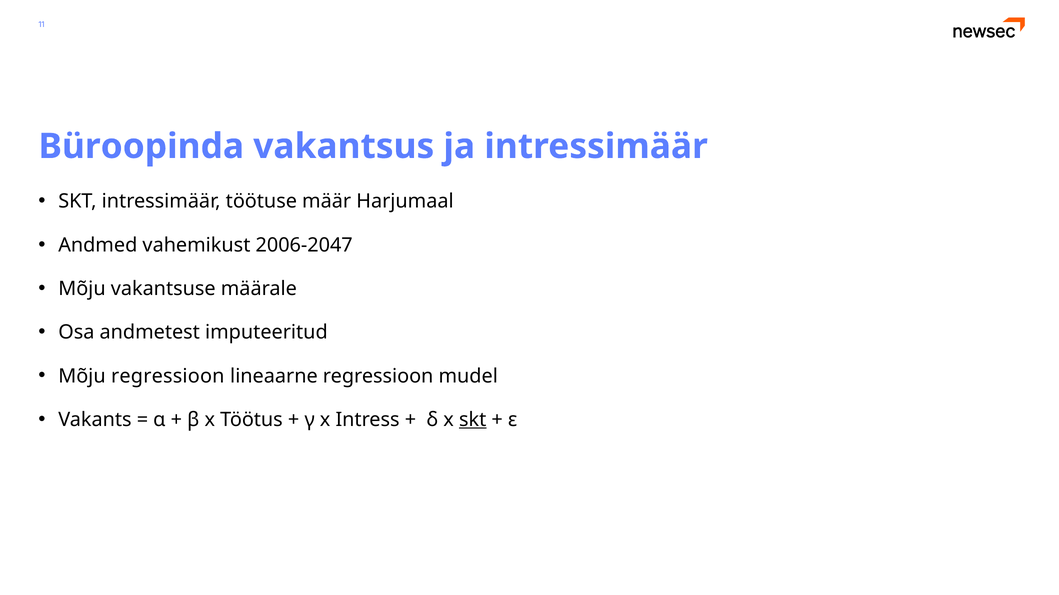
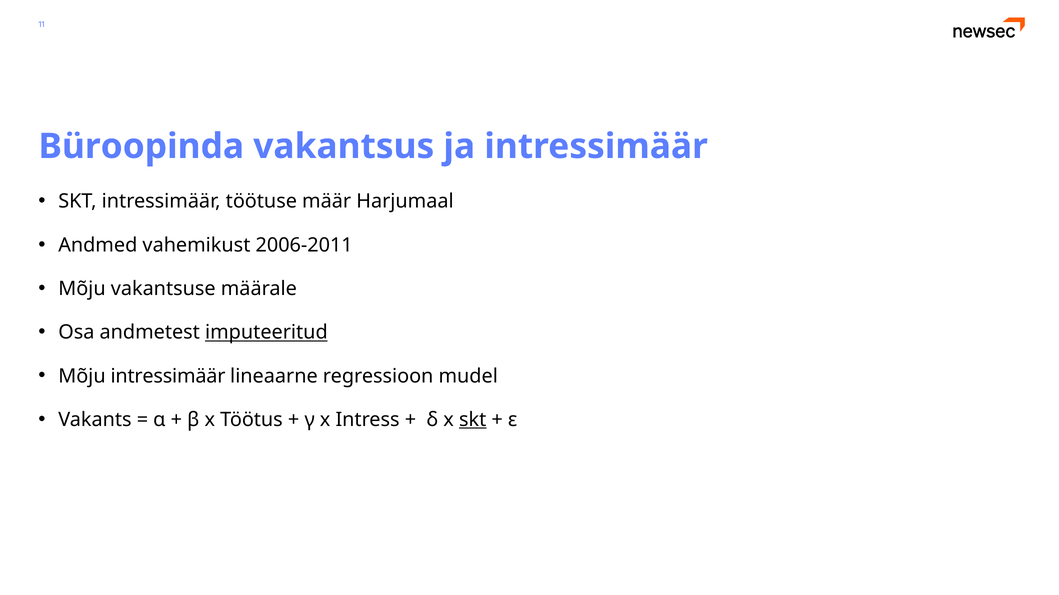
2006-2047: 2006-2047 -> 2006-2011
imputeeritud underline: none -> present
Mõju regressioon: regressioon -> intressimäär
